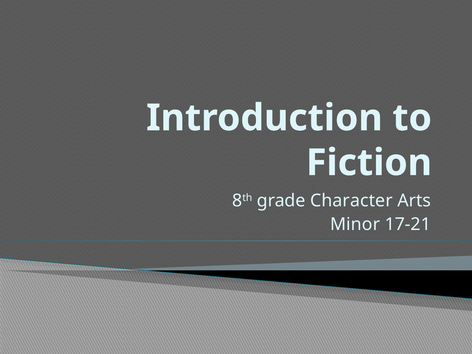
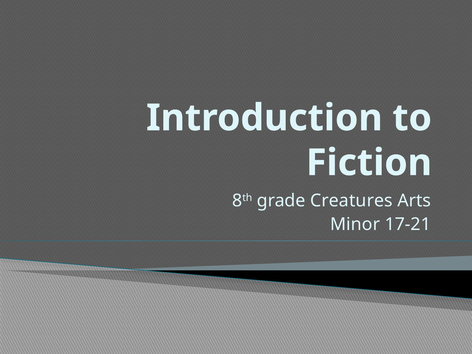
Character: Character -> Creatures
